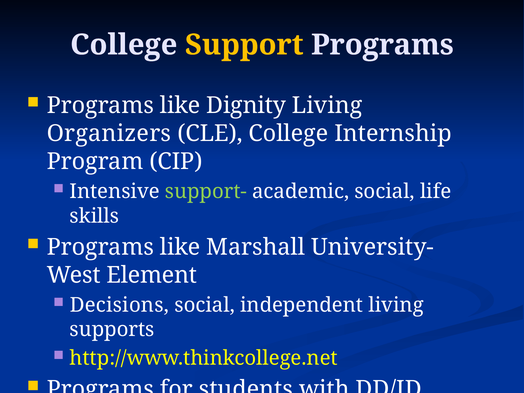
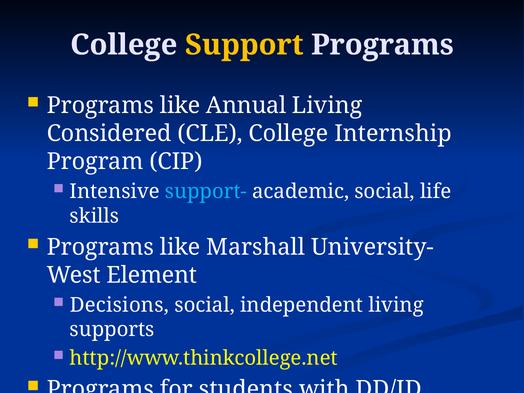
Dignity: Dignity -> Annual
Organizers: Organizers -> Considered
support- colour: light green -> light blue
